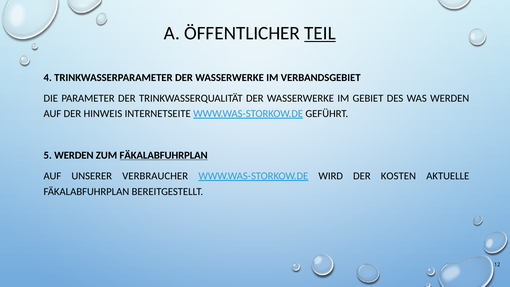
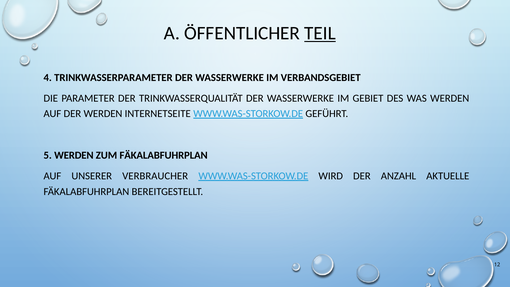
DER HINWEIS: HINWEIS -> WERDEN
FÄKALABFUHRPLAN at (164, 155) underline: present -> none
KOSTEN: KOSTEN -> ANZAHL
